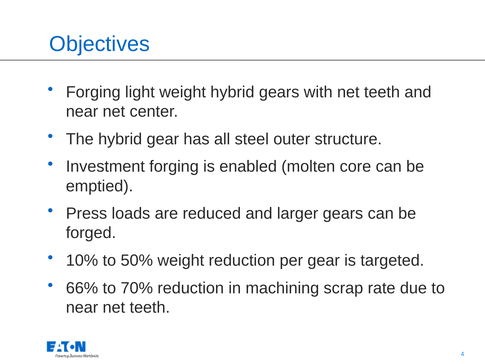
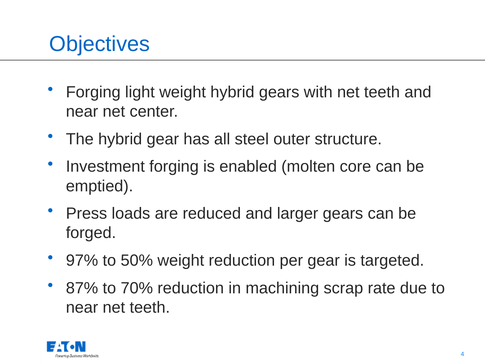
10%: 10% -> 97%
66%: 66% -> 87%
